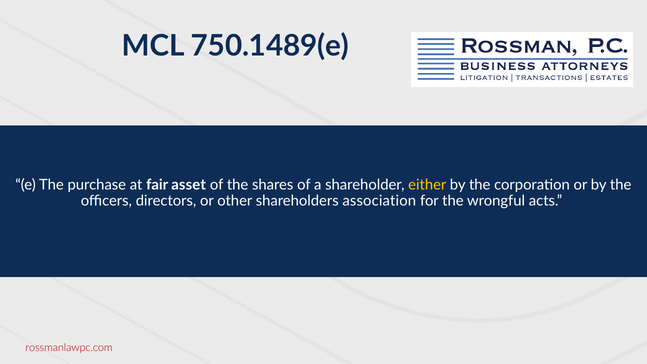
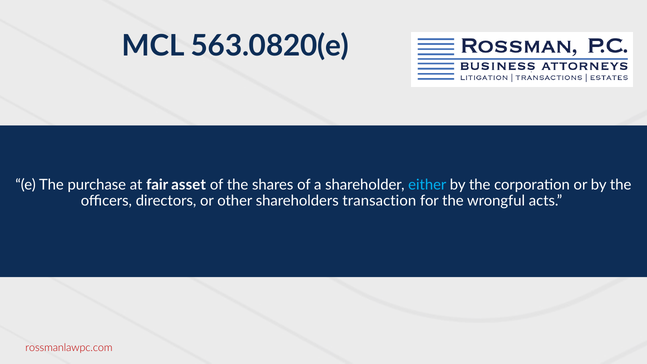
750.1489(e: 750.1489(e -> 563.0820(e
either colour: yellow -> light blue
association: association -> transaction
